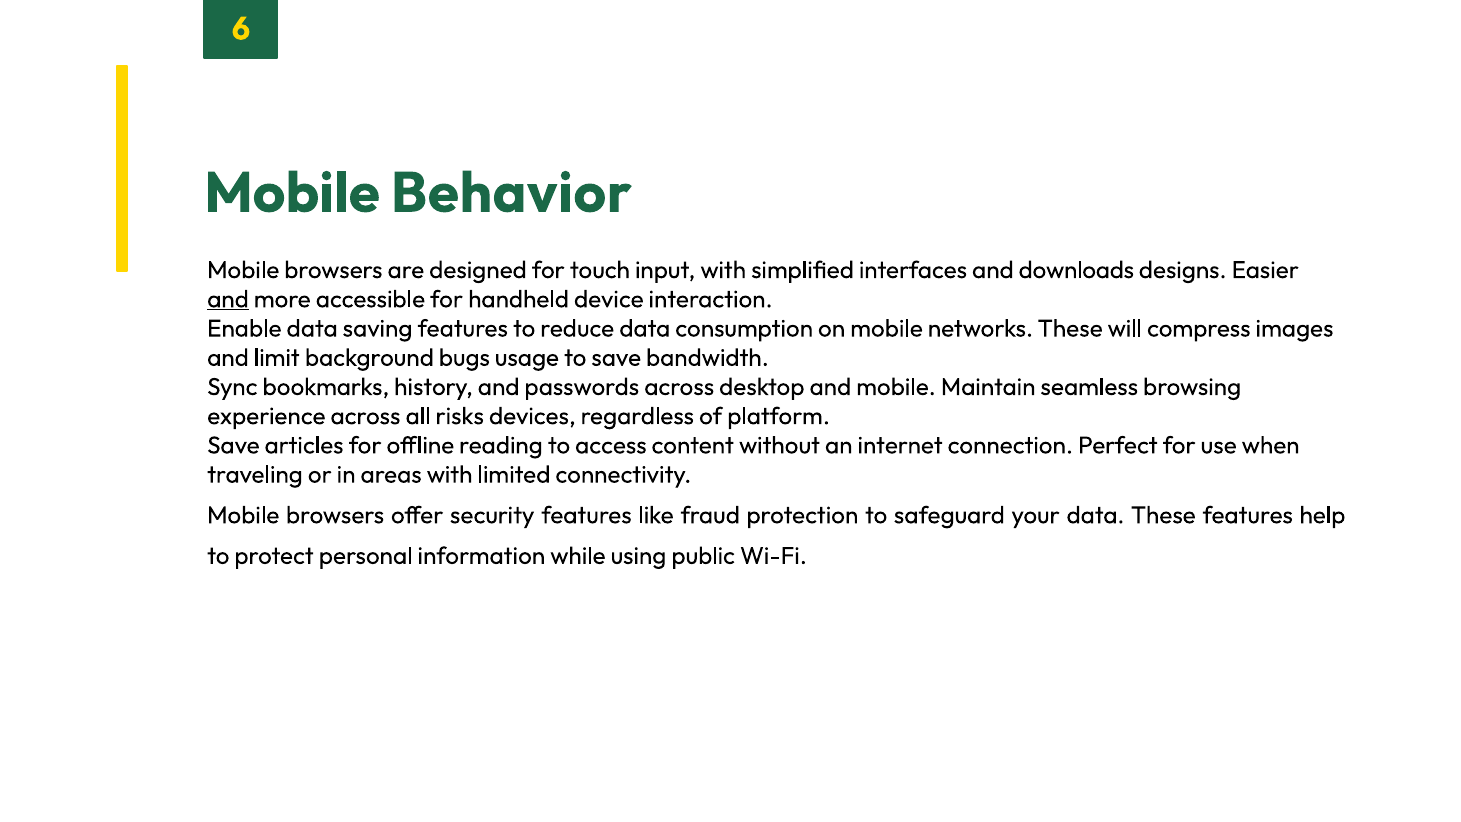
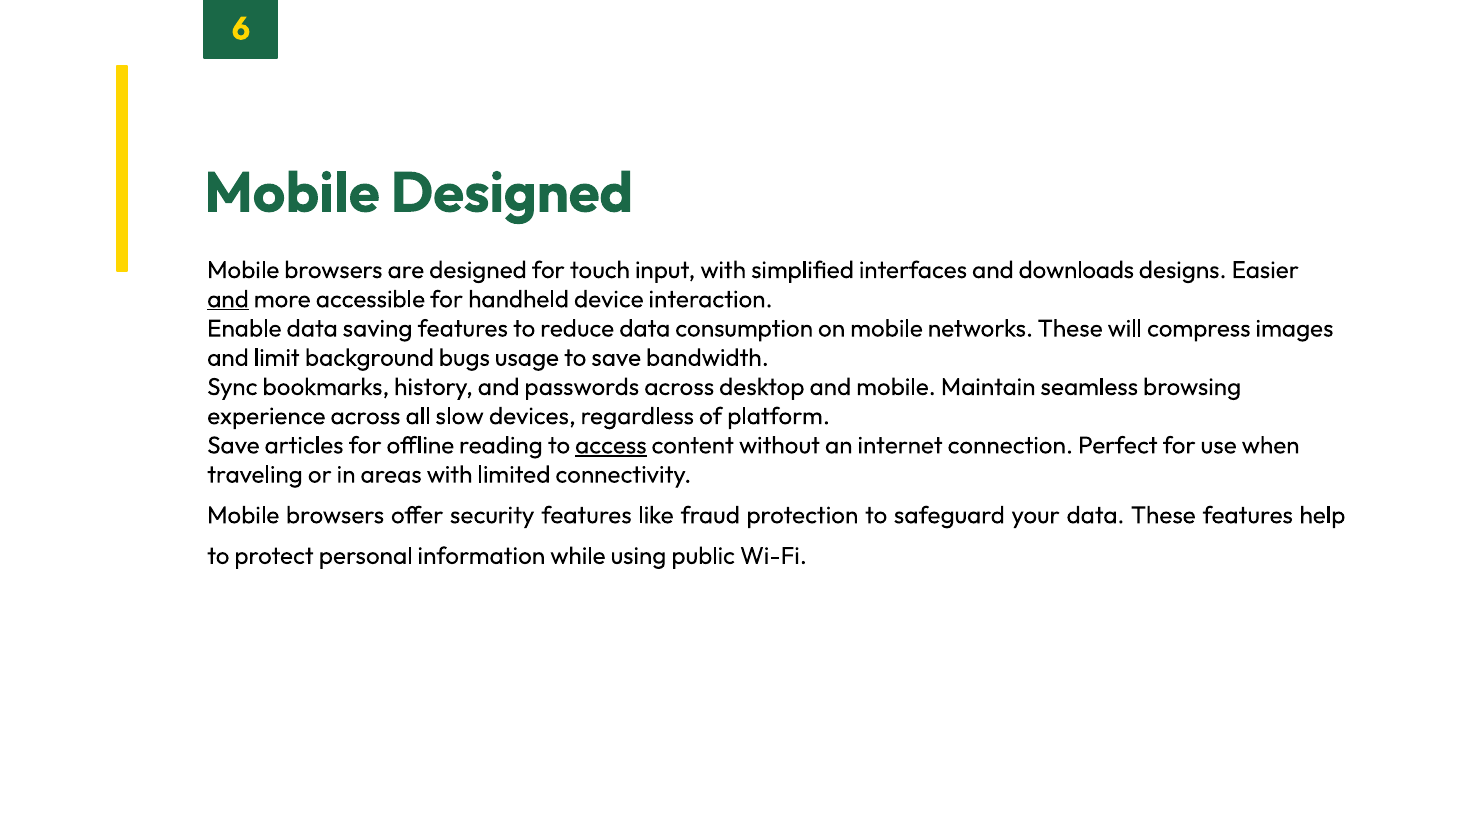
Mobile Behavior: Behavior -> Designed
risks: risks -> slow
access underline: none -> present
